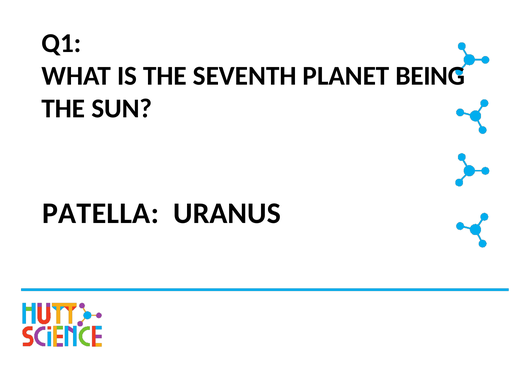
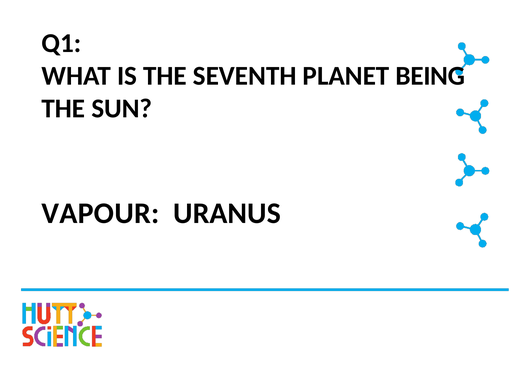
PATELLA: PATELLA -> VAPOUR
